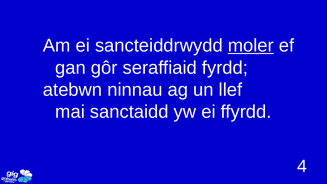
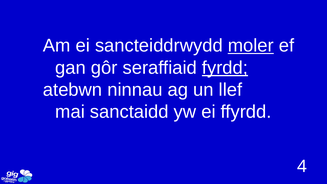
fyrdd underline: none -> present
